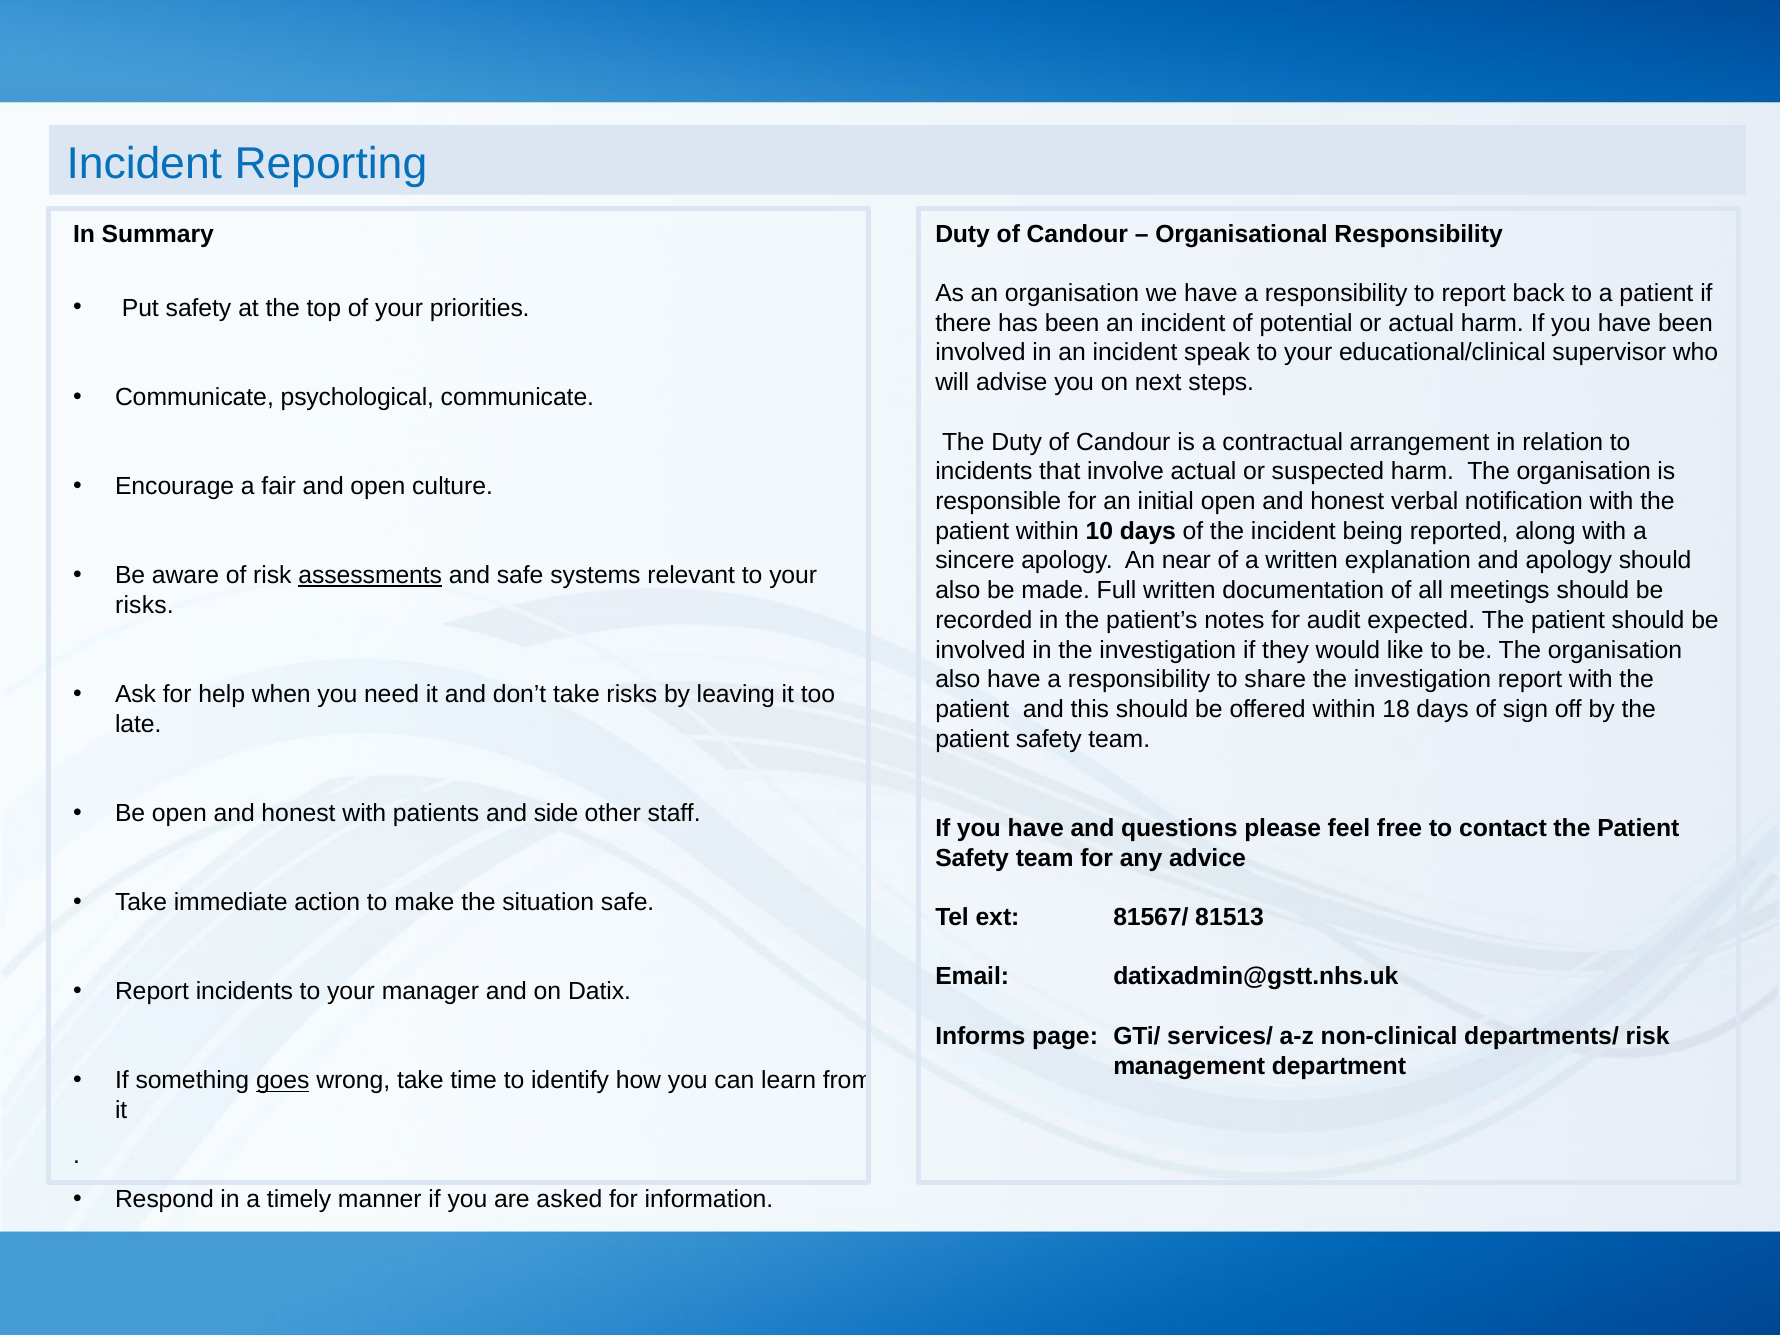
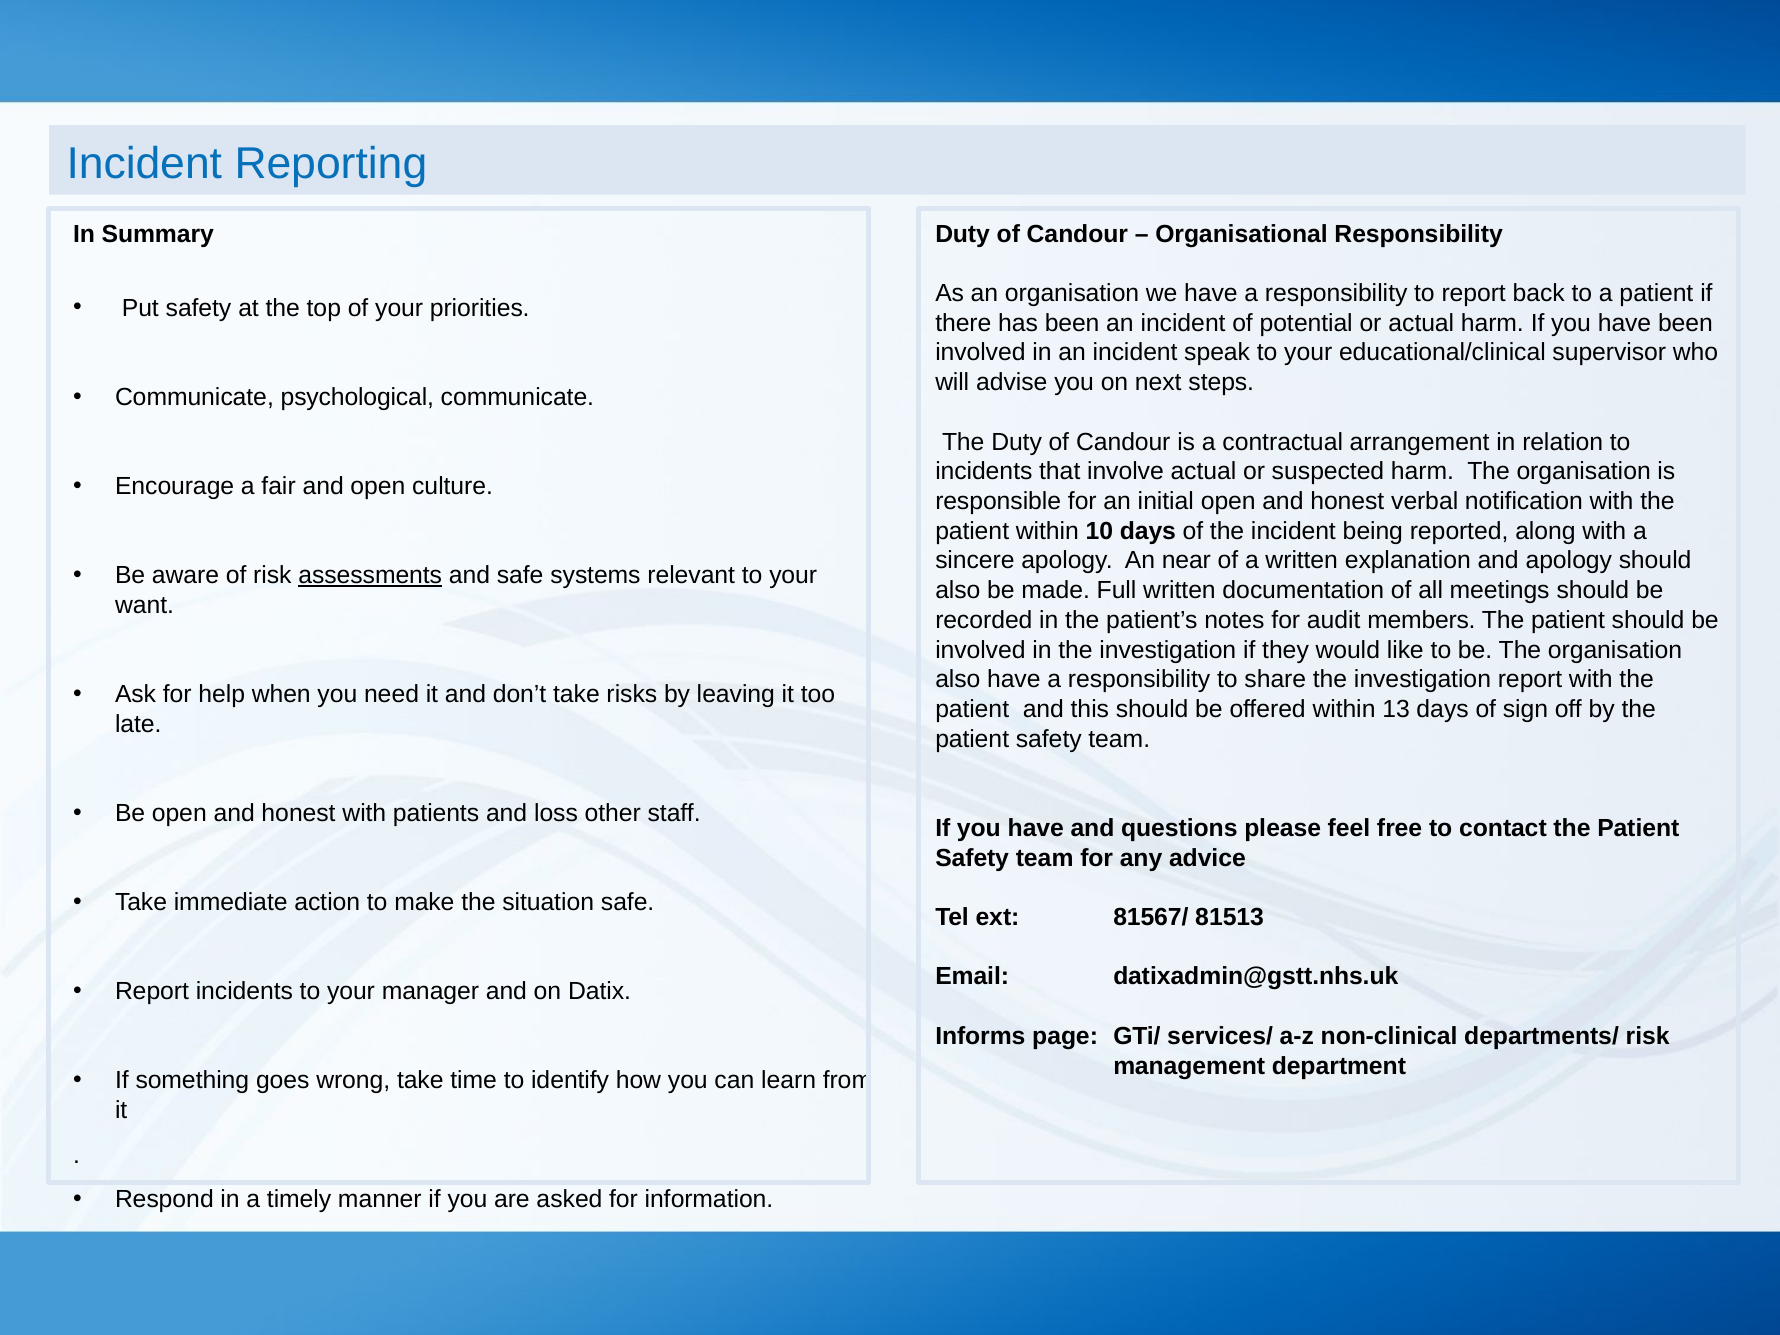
risks at (144, 605): risks -> want
expected: expected -> members
18: 18 -> 13
side: side -> loss
goes underline: present -> none
